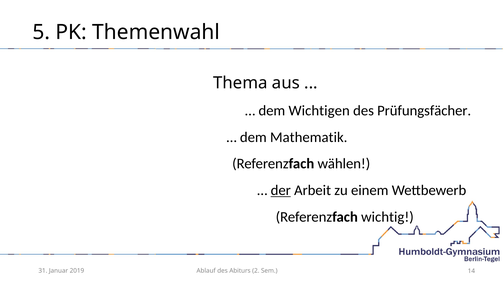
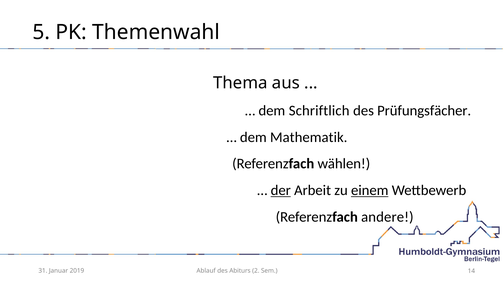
Wichtigen: Wichtigen -> Schriftlich
einem underline: none -> present
wichtig: wichtig -> andere
